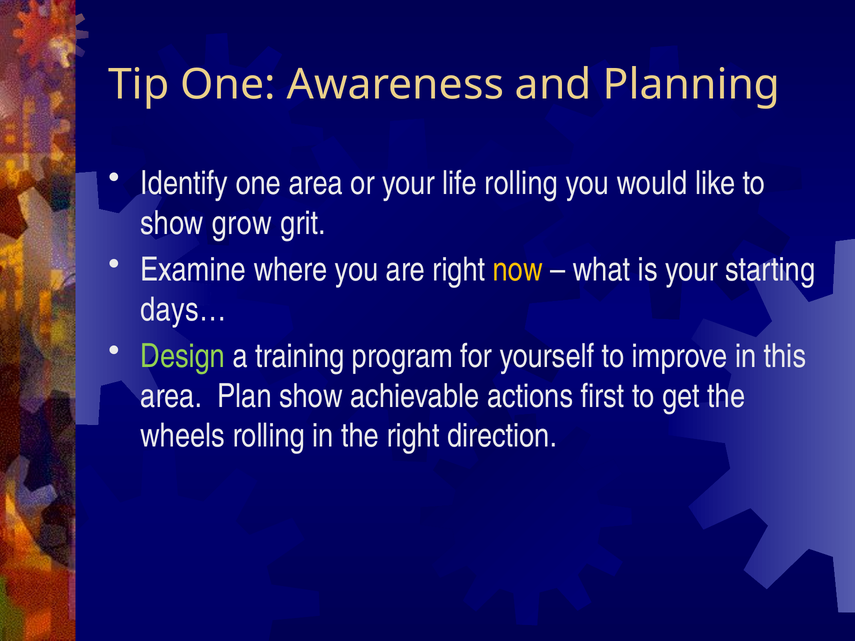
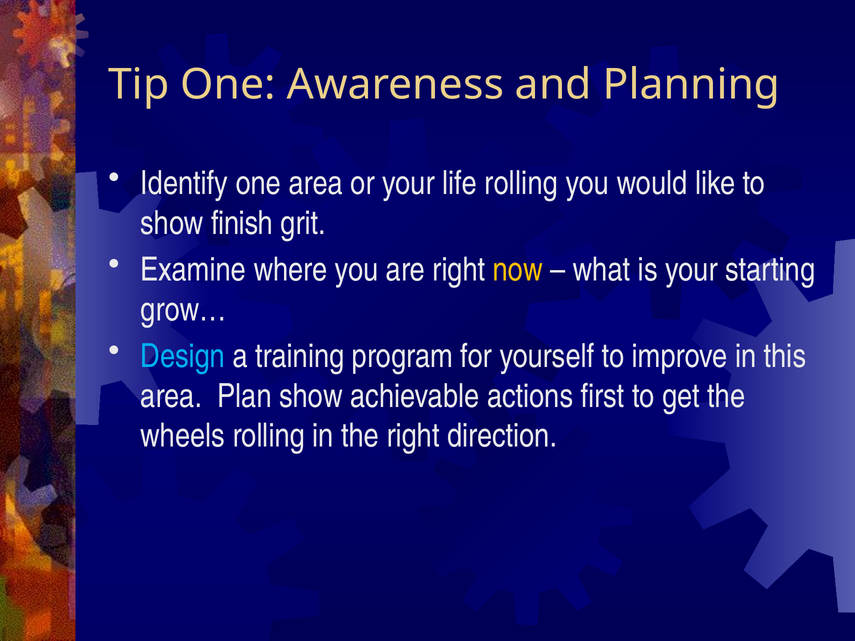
grow: grow -> finish
days…: days… -> grow…
Design colour: light green -> light blue
